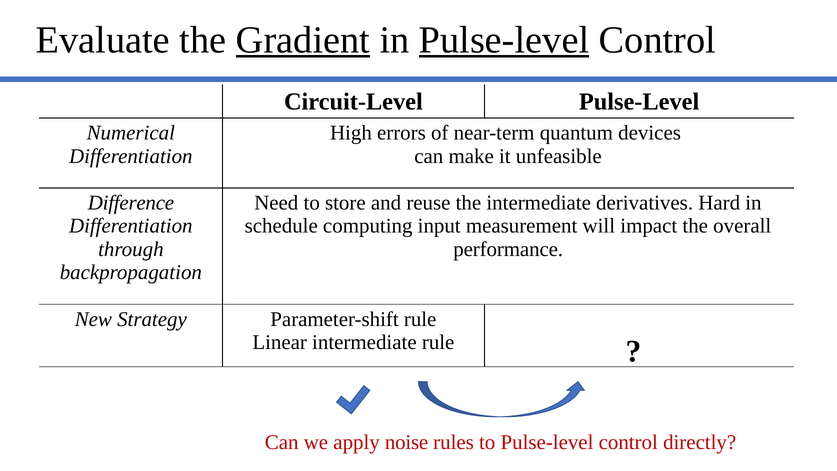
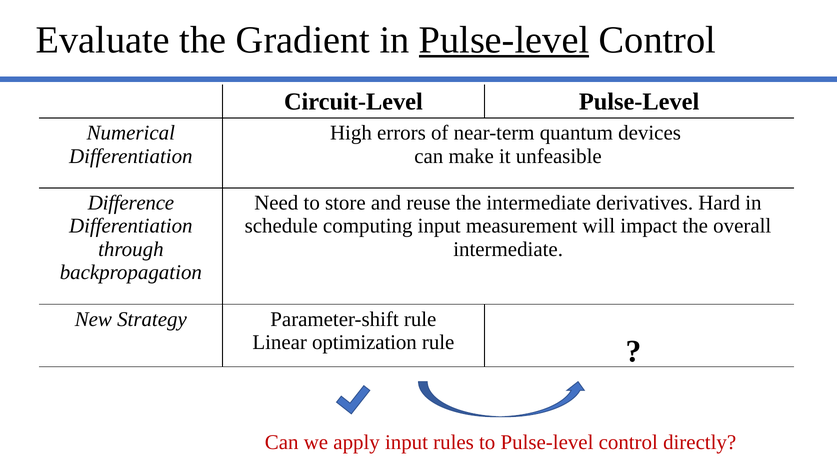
Gradient underline: present -> none
performance at (508, 249): performance -> intermediate
Linear intermediate: intermediate -> optimization
apply noise: noise -> input
